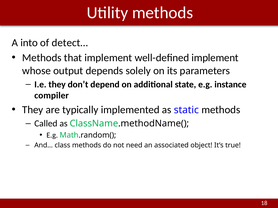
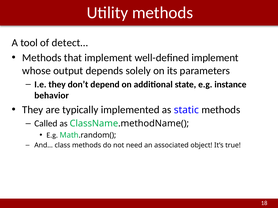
into: into -> tool
compiler: compiler -> behavior
